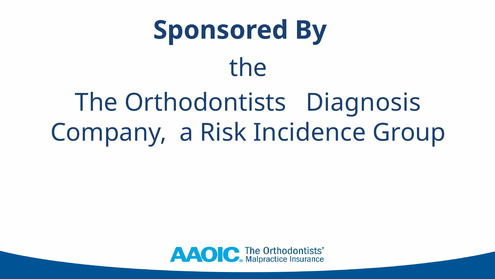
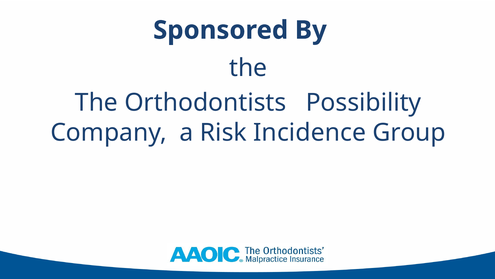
Diagnosis: Diagnosis -> Possibility
